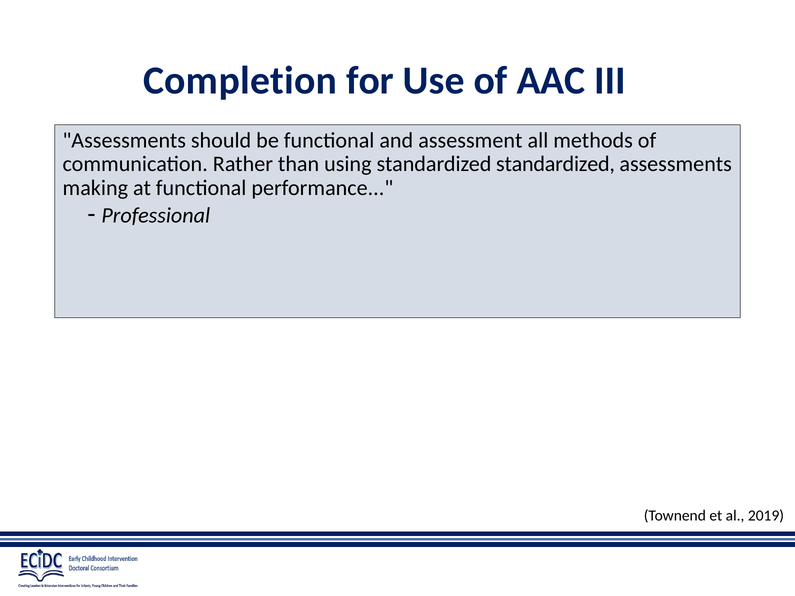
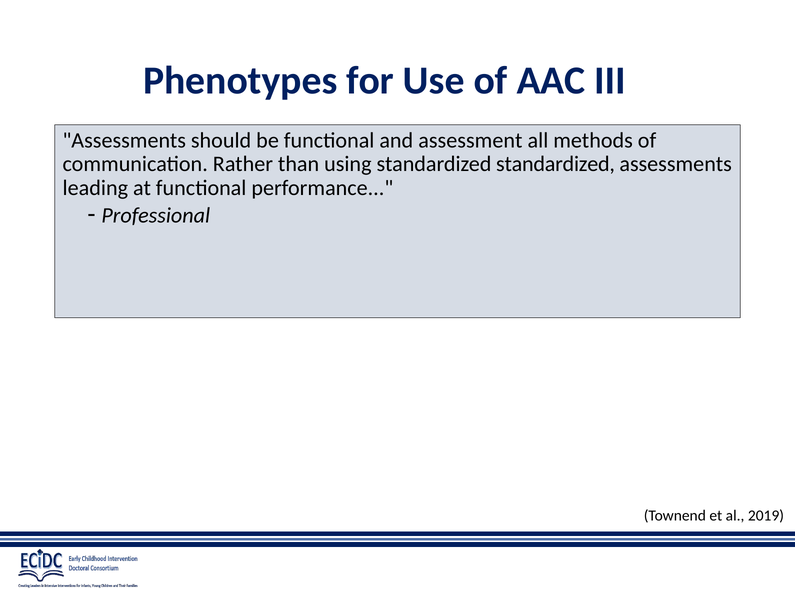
Completion: Completion -> Phenotypes
making: making -> leading
